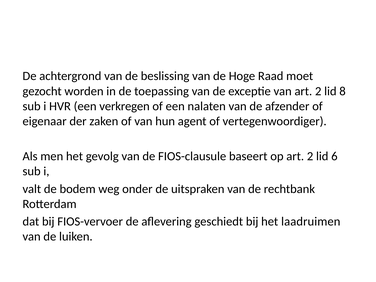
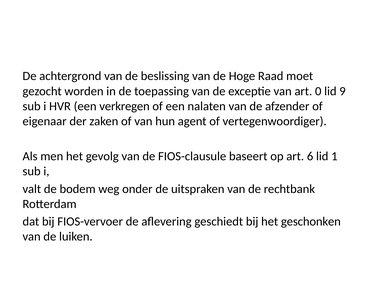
van art 2: 2 -> 0
8: 8 -> 9
op art 2: 2 -> 6
6: 6 -> 1
laadruimen: laadruimen -> geschonken
